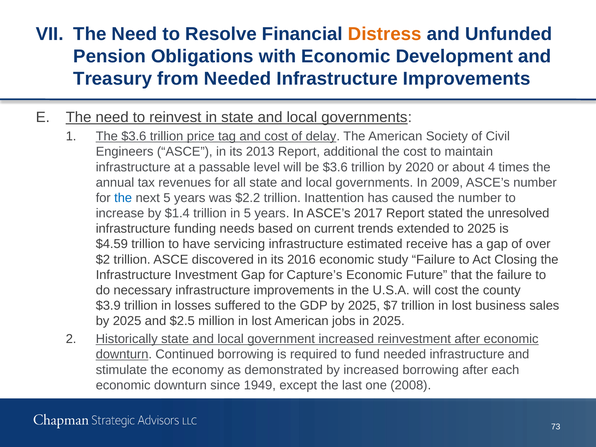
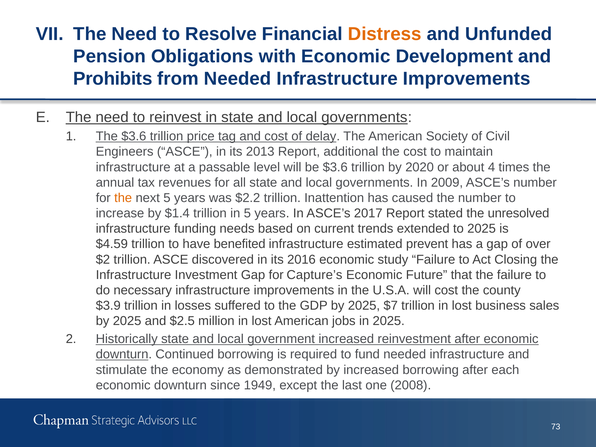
Treasury: Treasury -> Prohibits
the at (123, 198) colour: blue -> orange
servicing: servicing -> benefited
receive: receive -> prevent
